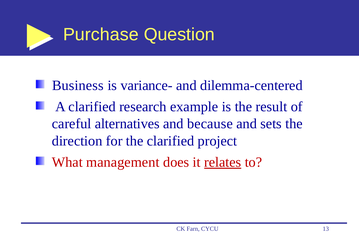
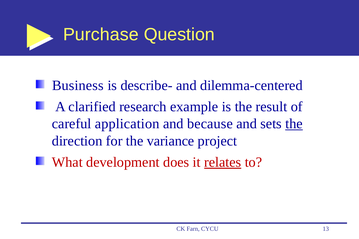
variance-: variance- -> describe-
alternatives: alternatives -> application
the at (294, 124) underline: none -> present
the clarified: clarified -> variance
management: management -> development
